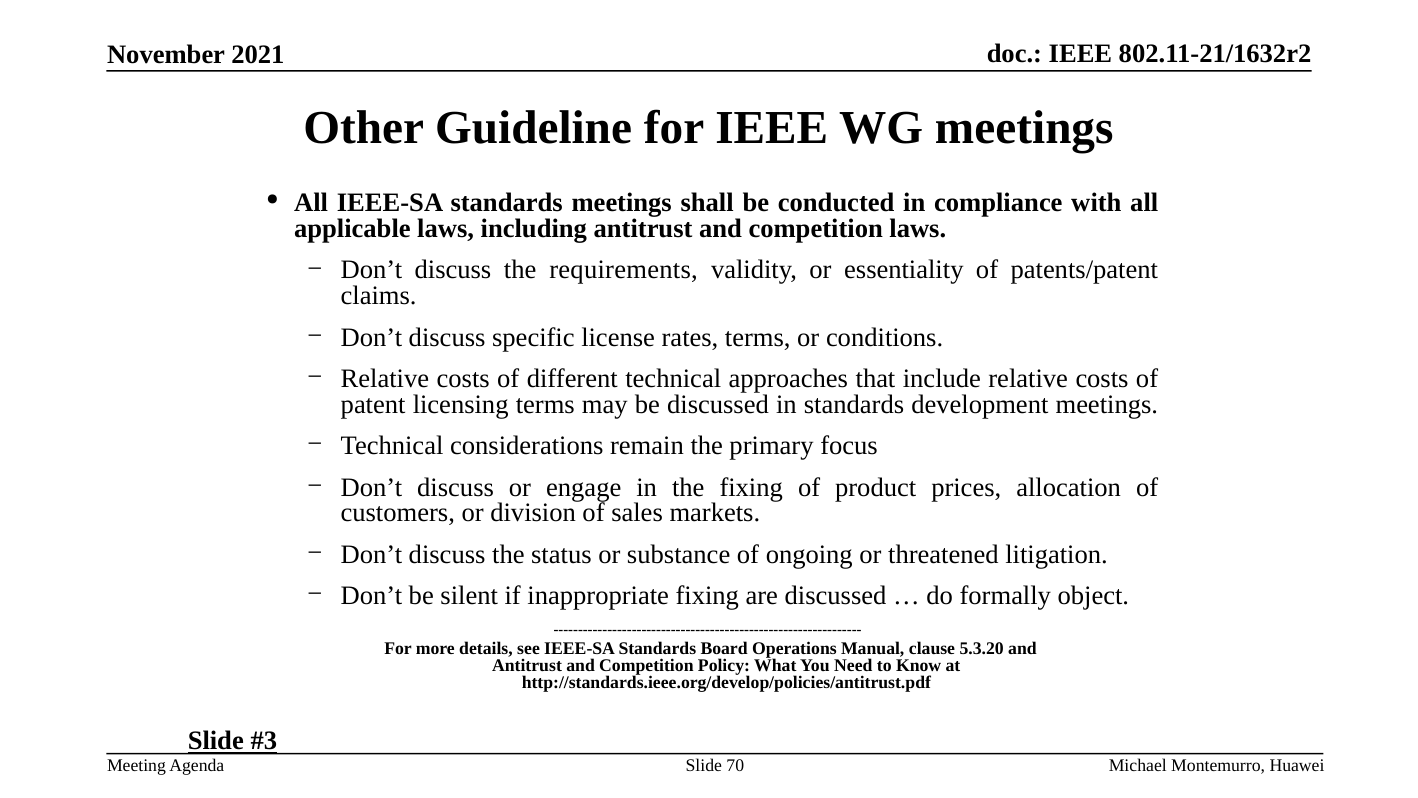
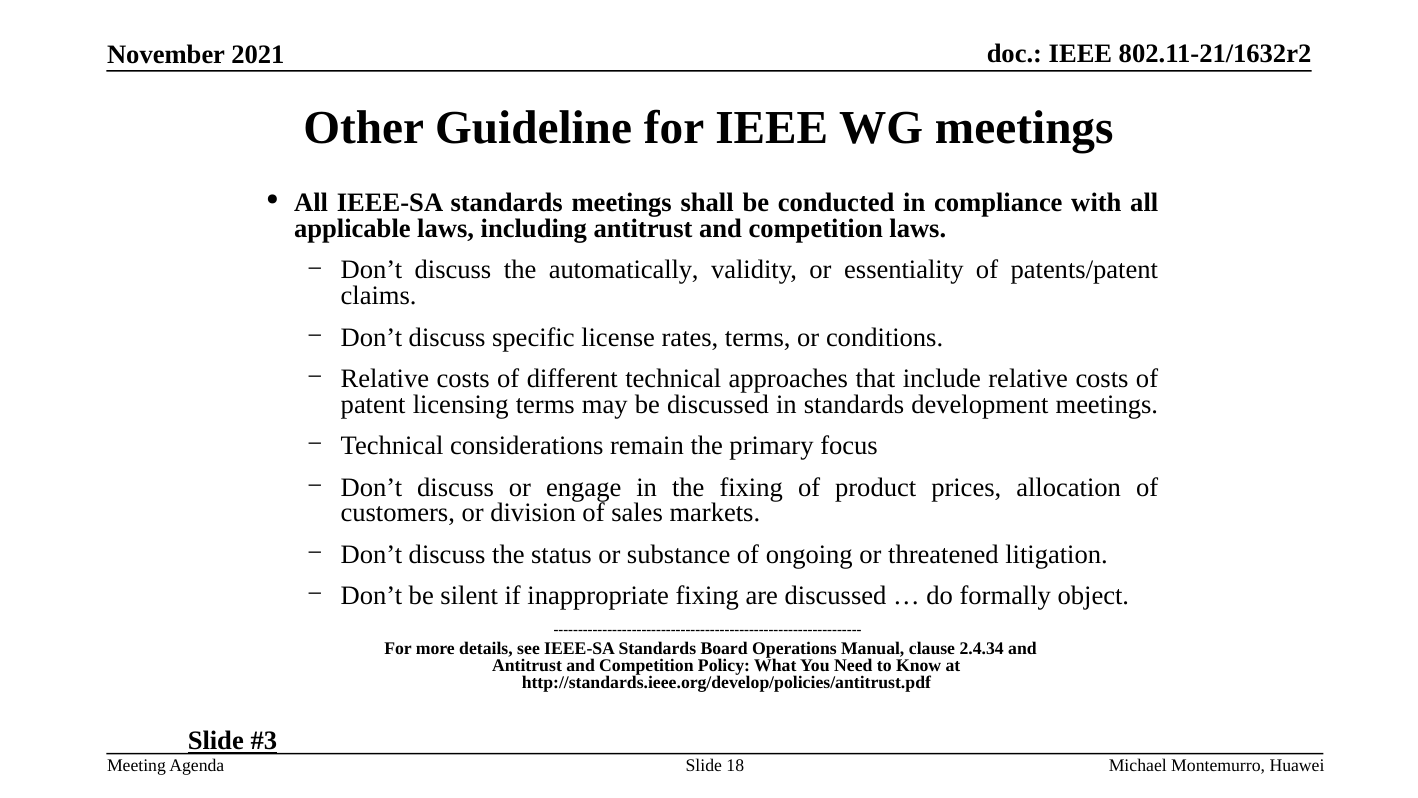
requirements: requirements -> automatically
5.3.20: 5.3.20 -> 2.4.34
70: 70 -> 18
